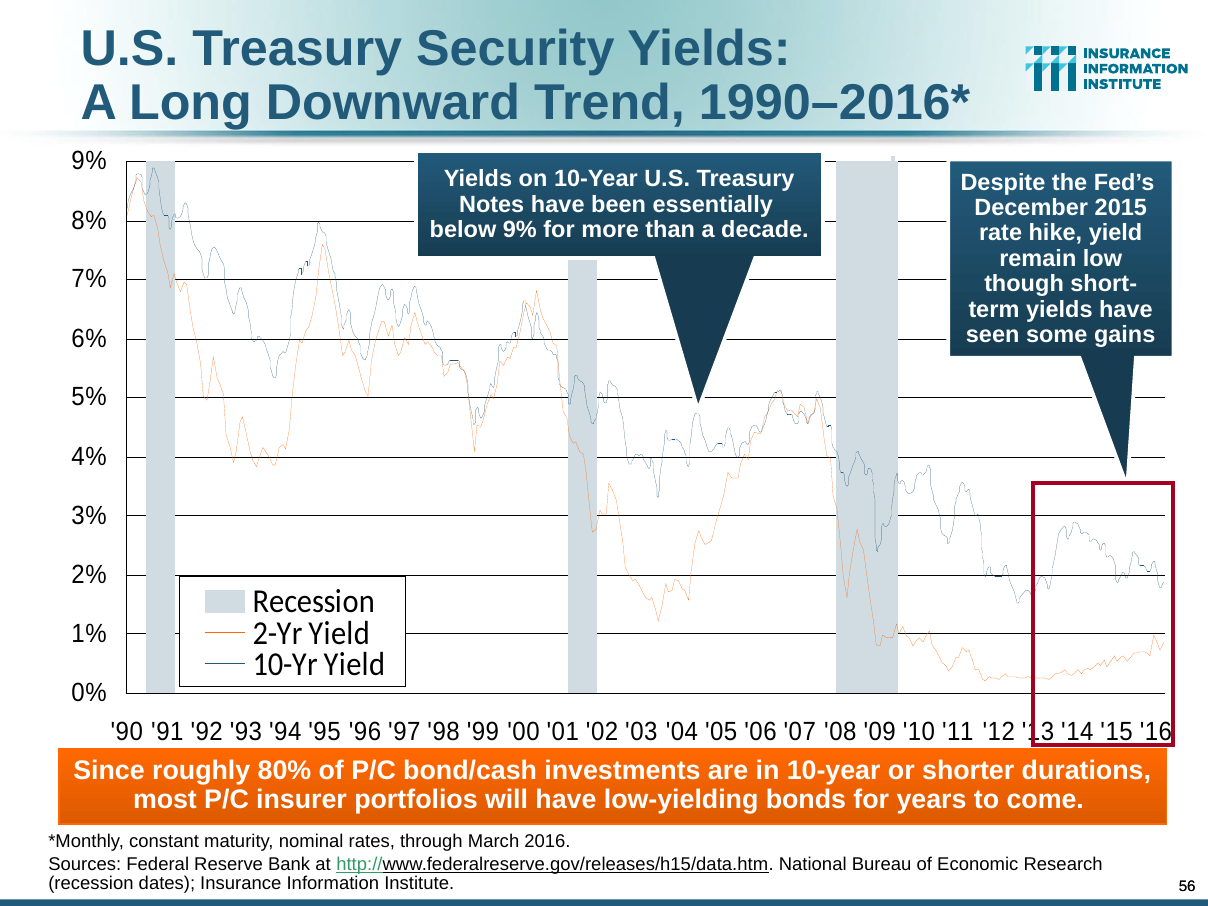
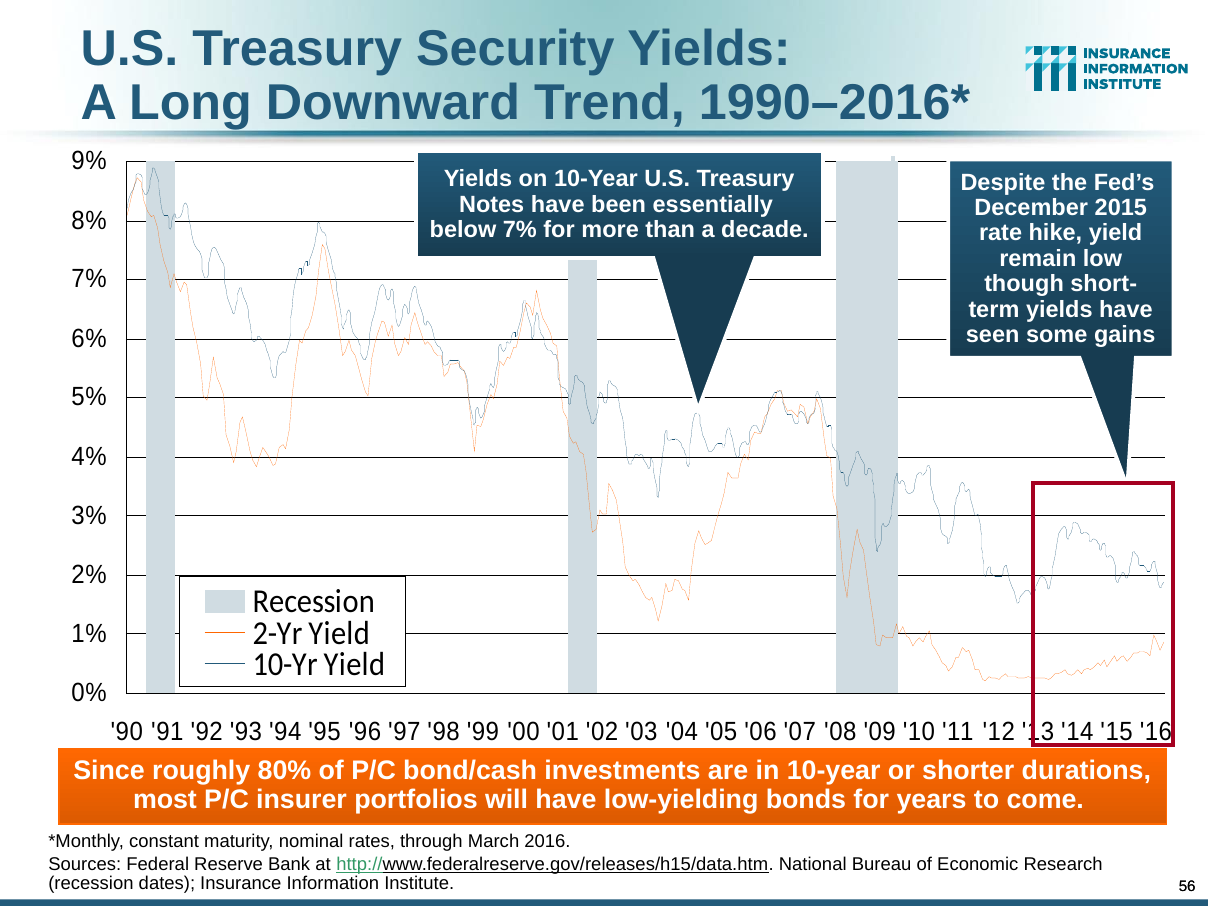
below 9%: 9% -> 7%
